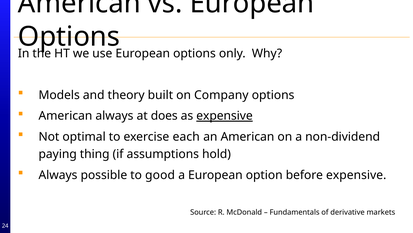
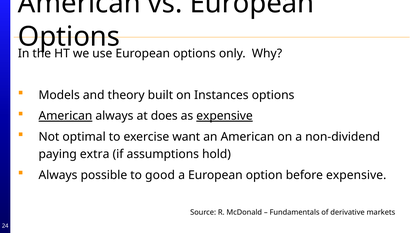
Company: Company -> Instances
American at (65, 116) underline: none -> present
each: each -> want
thing: thing -> extra
